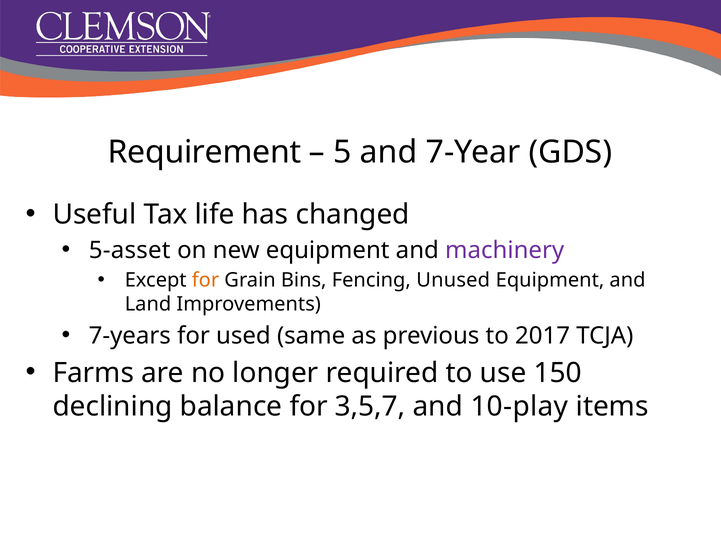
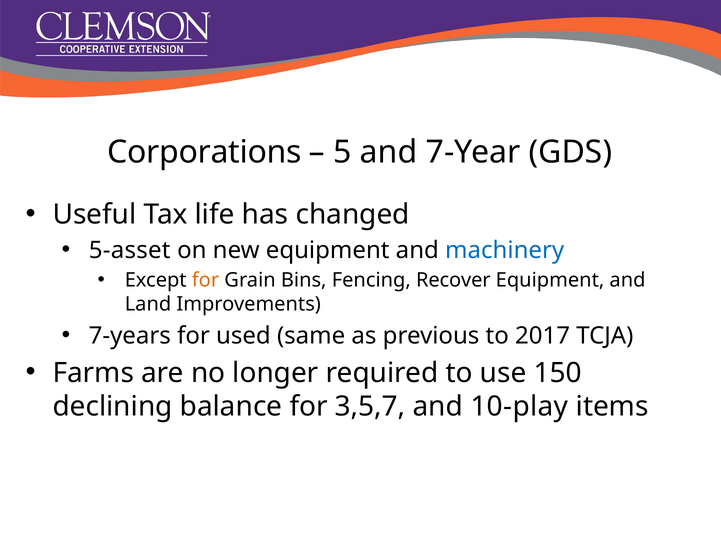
Requirement: Requirement -> Corporations
machinery colour: purple -> blue
Unused: Unused -> Recover
